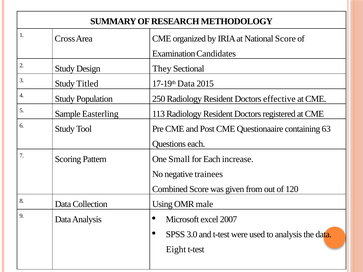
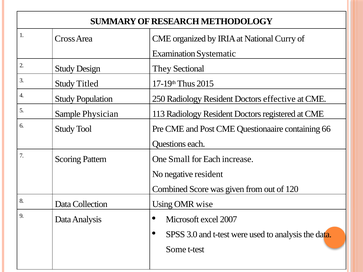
National Score: Score -> Curry
Candidates: Candidates -> Systematic
17-19th Data: Data -> Thus
Easterling: Easterling -> Physician
63: 63 -> 66
negative trainees: trainees -> resident
male: male -> wise
Eight: Eight -> Some
